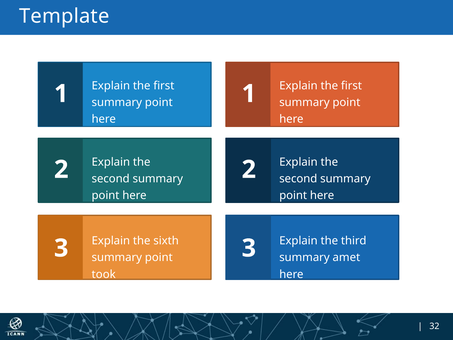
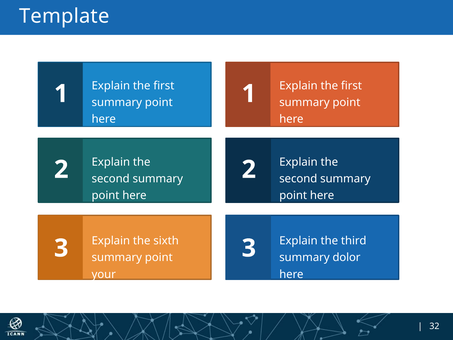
amet: amet -> dolor
took: took -> your
